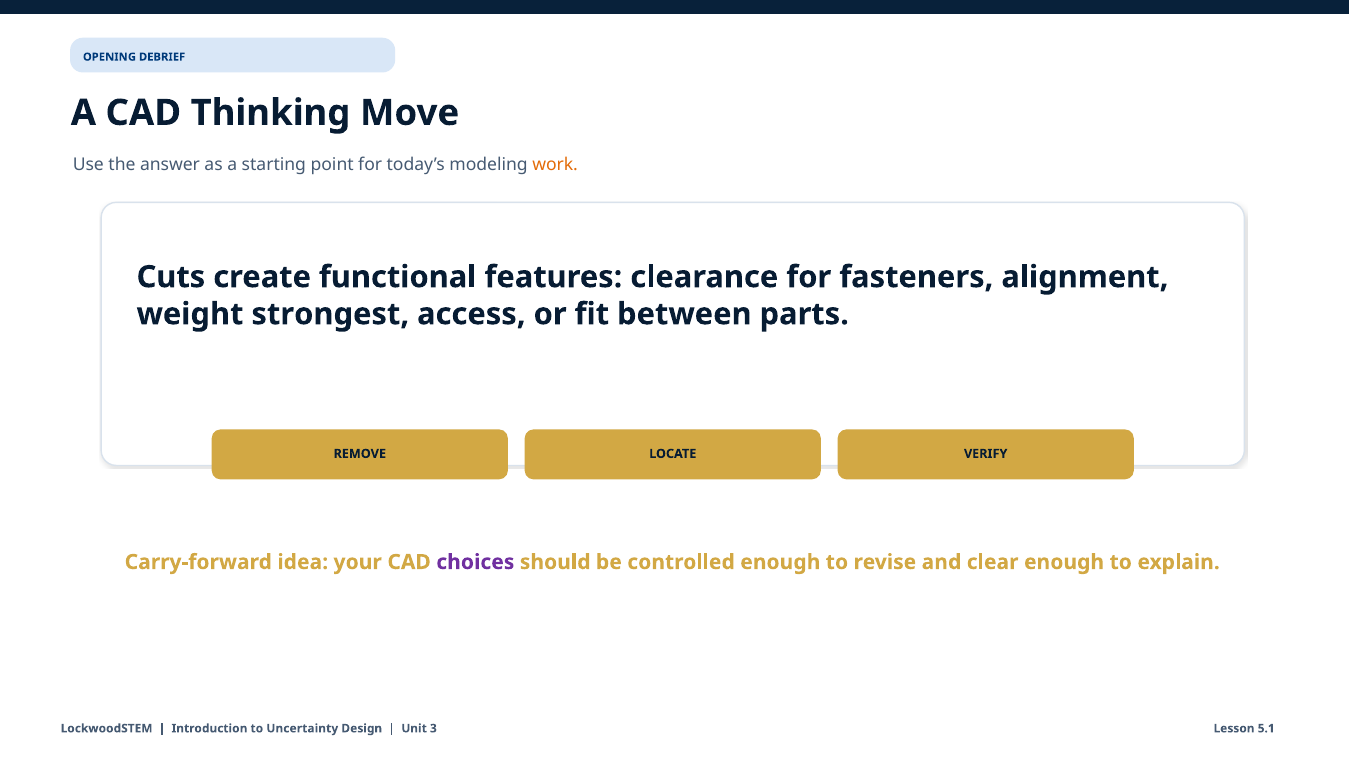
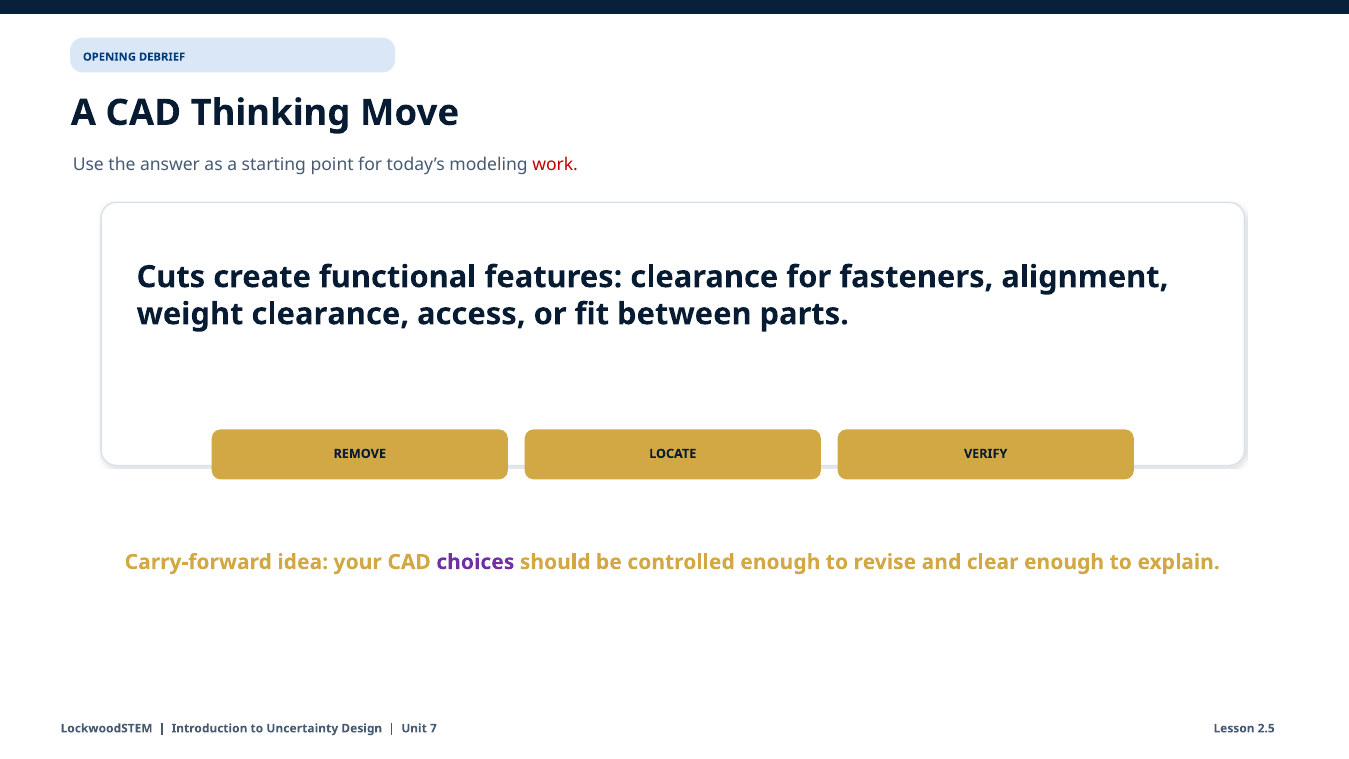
work colour: orange -> red
weight strongest: strongest -> clearance
3: 3 -> 7
5.1: 5.1 -> 2.5
